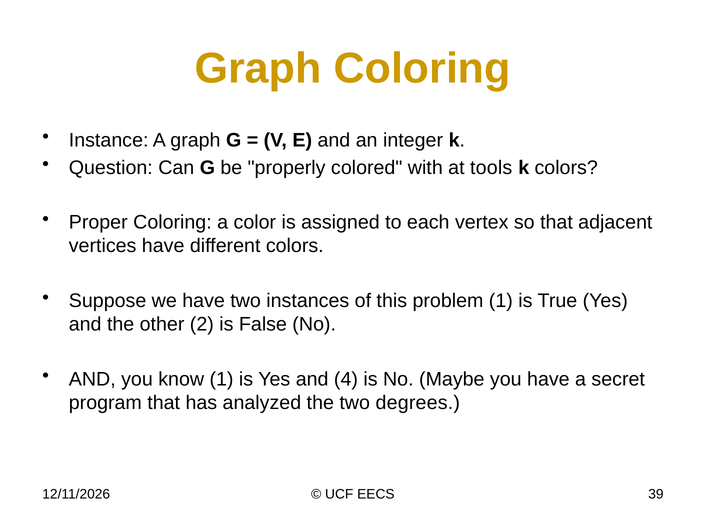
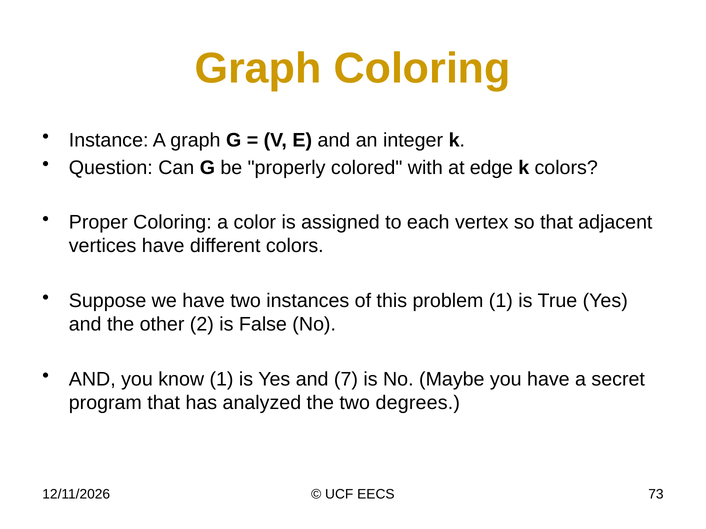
tools: tools -> edge
4: 4 -> 7
39: 39 -> 73
